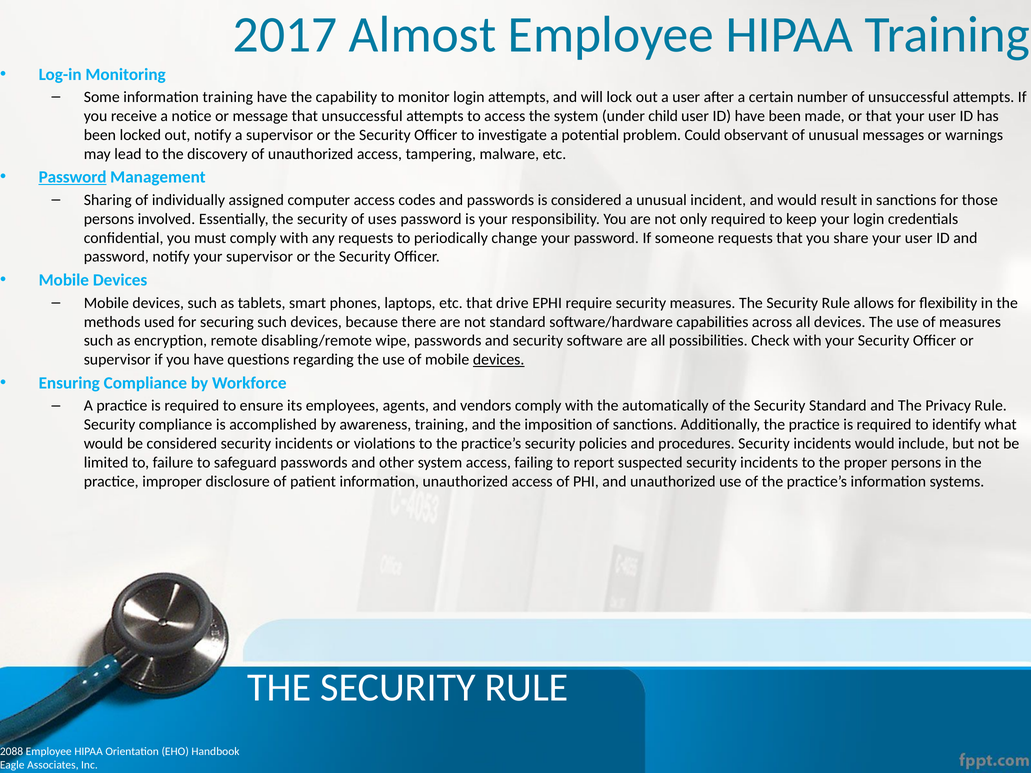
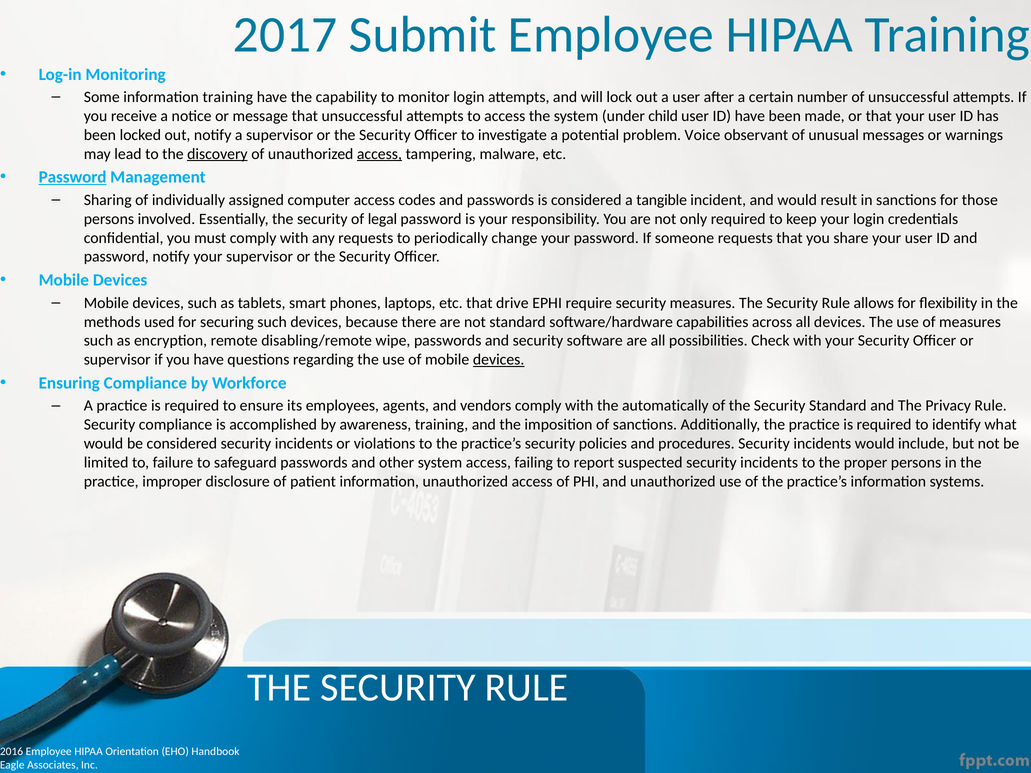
Almost: Almost -> Submit
Could: Could -> Voice
discovery underline: none -> present
access at (379, 154) underline: none -> present
a unusual: unusual -> tangible
uses: uses -> legal
2088: 2088 -> 2016
